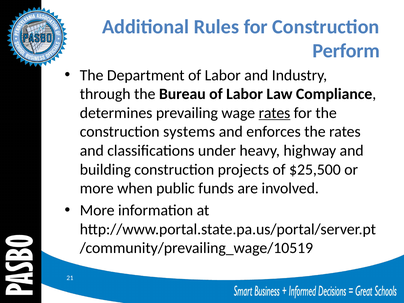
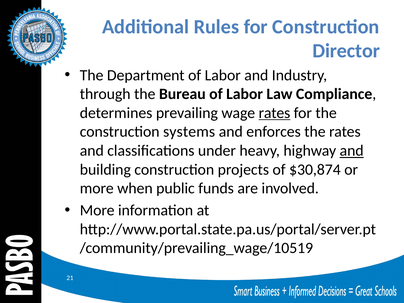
Perform: Perform -> Director
and at (352, 151) underline: none -> present
$25,500: $25,500 -> $30,874
